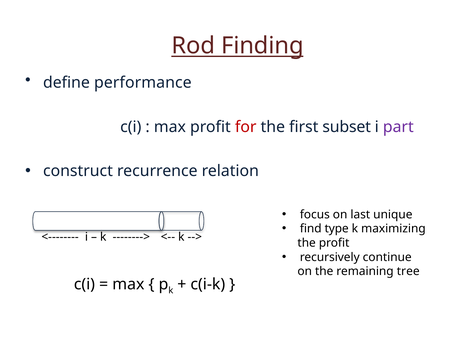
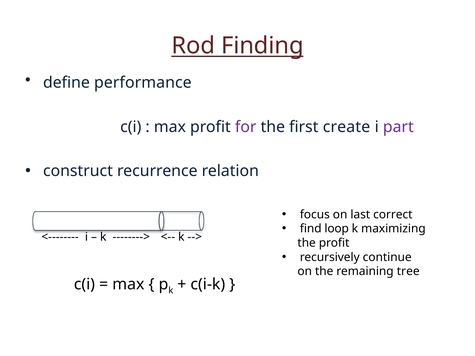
for colour: red -> purple
subset: subset -> create
unique: unique -> correct
type: type -> loop
